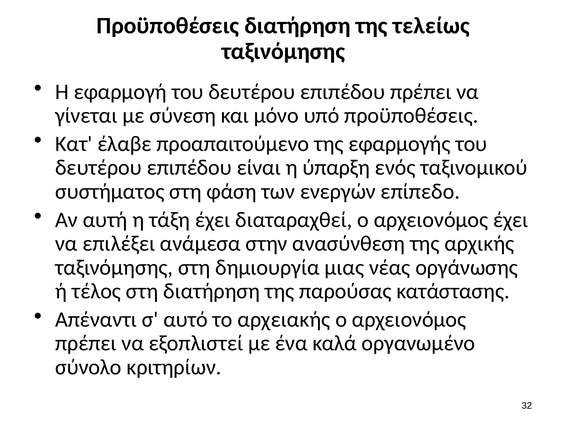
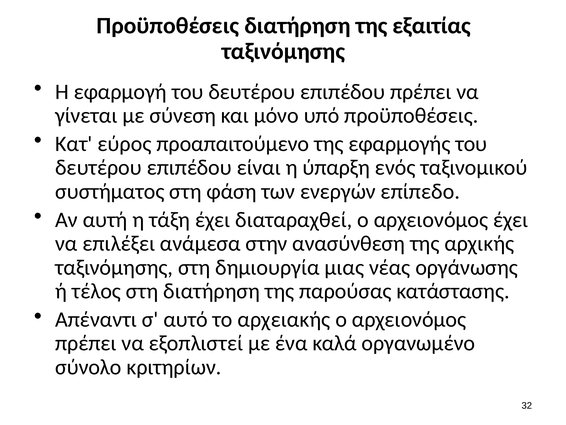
τελείως: τελείως -> εξαιτίας
έλαβε: έλαβε -> εύρος
